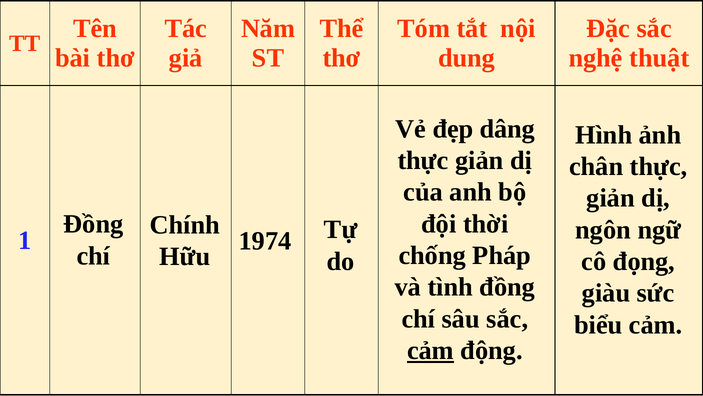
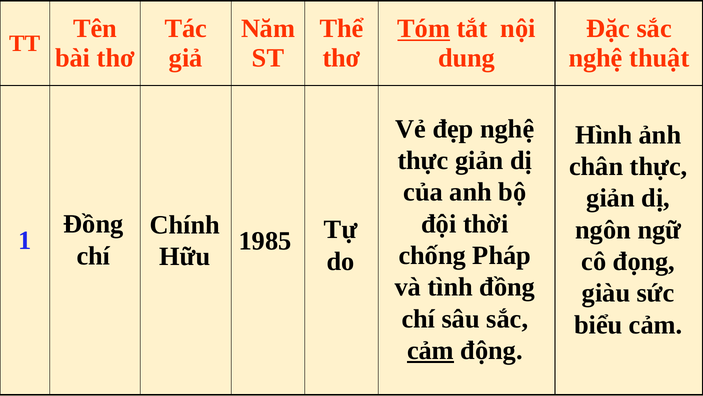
Tóm underline: none -> present
đẹp dâng: dâng -> nghệ
1974: 1974 -> 1985
